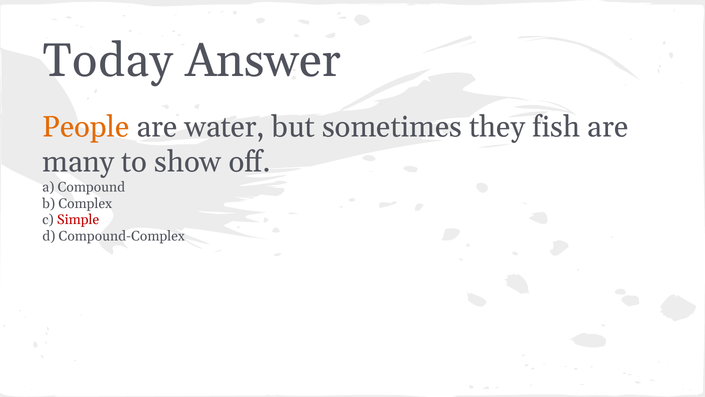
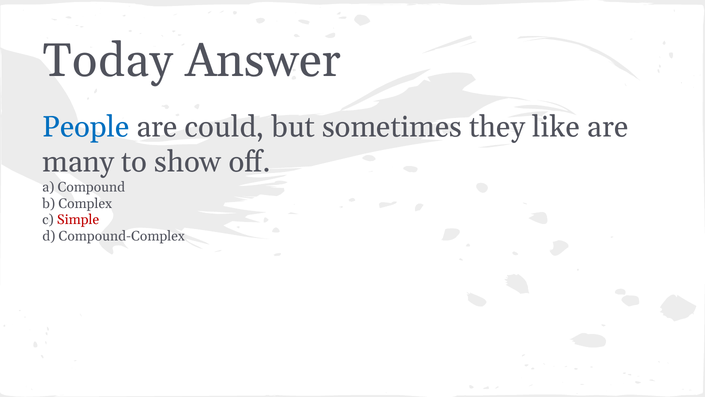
People colour: orange -> blue
water: water -> could
fish: fish -> like
